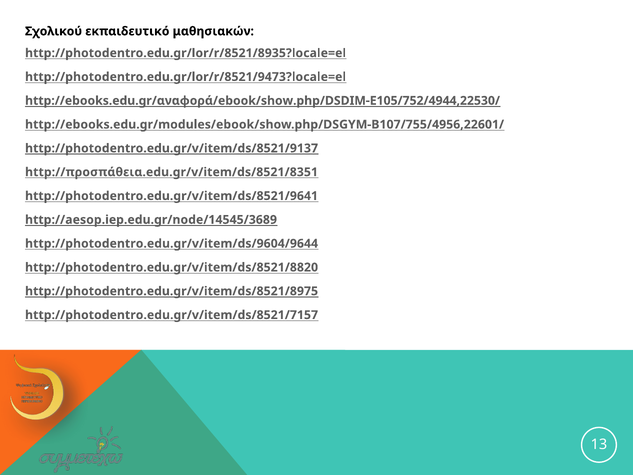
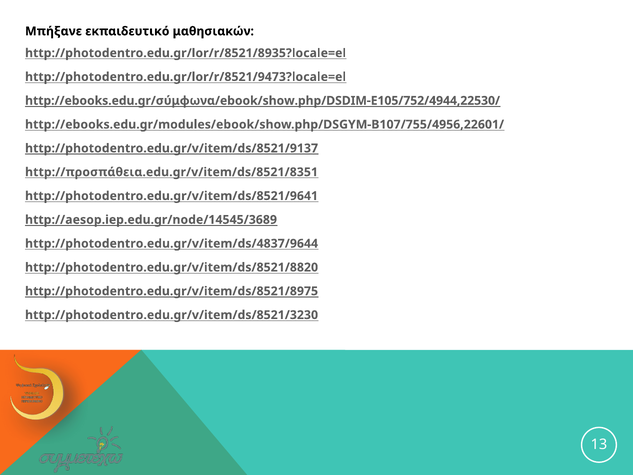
Σχολικού: Σχολικού -> Μπήξανε
http://ebooks.edu.gr/αναφορά/ebook/show.php/DSDIM-E105/752/4944,22530/: http://ebooks.edu.gr/αναφορά/ebook/show.php/DSDIM-E105/752/4944,22530/ -> http://ebooks.edu.gr/σύμφωνα/ebook/show.php/DSDIM-E105/752/4944,22530/
http://photodentro.edu.gr/v/item/ds/9604/9644: http://photodentro.edu.gr/v/item/ds/9604/9644 -> http://photodentro.edu.gr/v/item/ds/4837/9644
http://photodentro.edu.gr/v/item/ds/8521/7157: http://photodentro.edu.gr/v/item/ds/8521/7157 -> http://photodentro.edu.gr/v/item/ds/8521/3230
